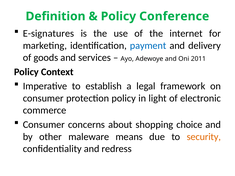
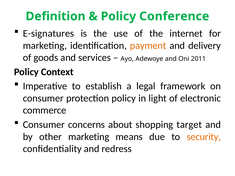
payment colour: blue -> orange
choice: choice -> target
other maleware: maleware -> marketing
